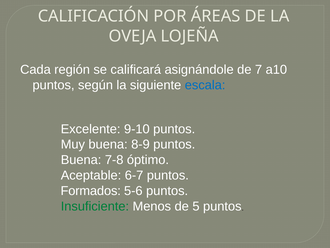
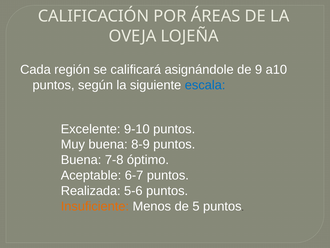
7: 7 -> 9
Formados: Formados -> Realizada
Insuficiente colour: green -> orange
